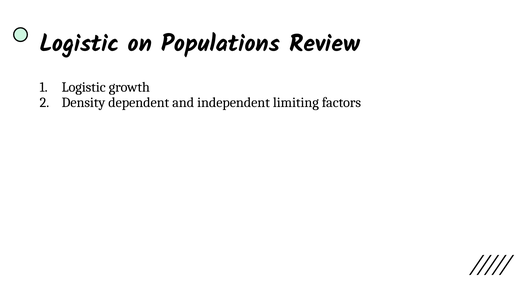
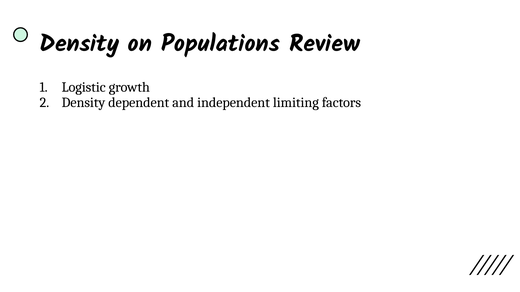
Logistic at (79, 44): Logistic -> Density
